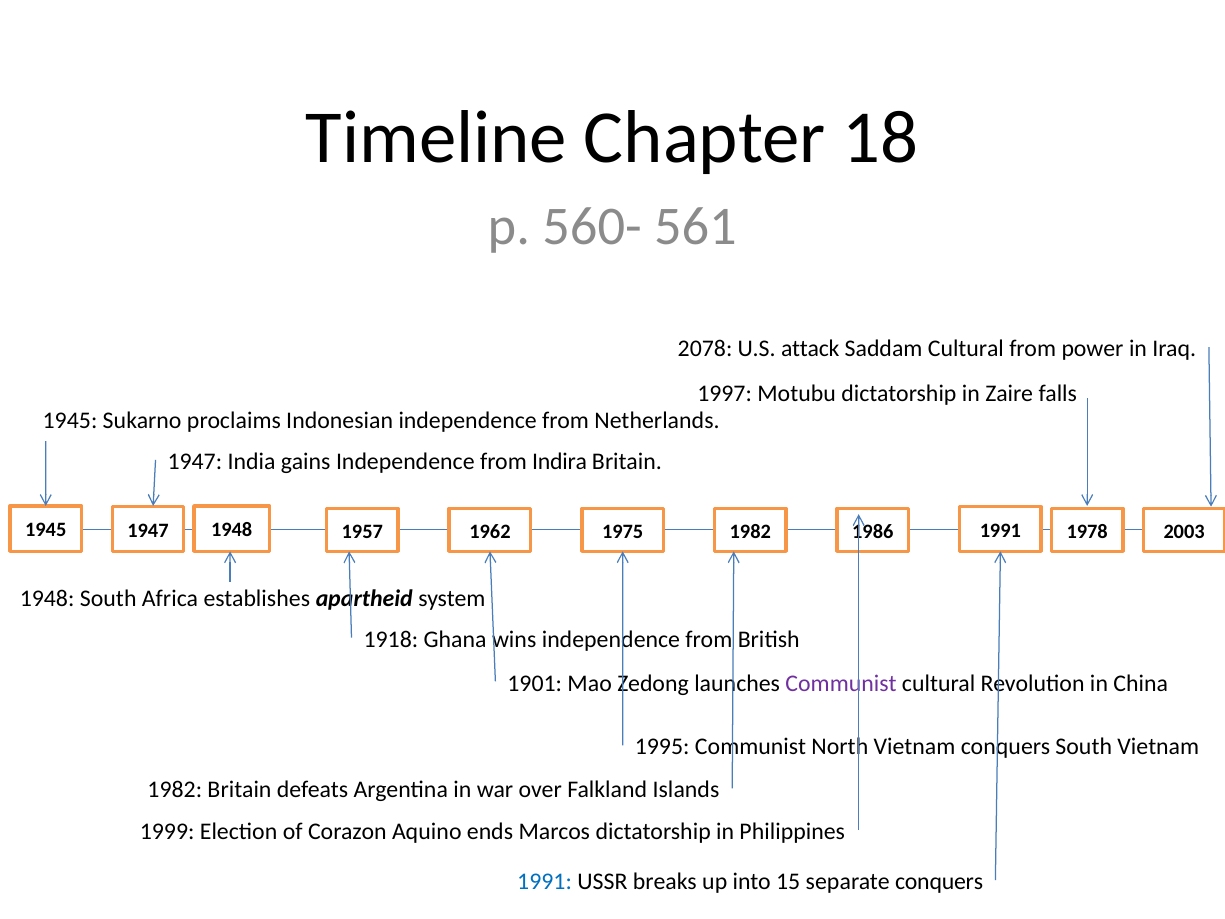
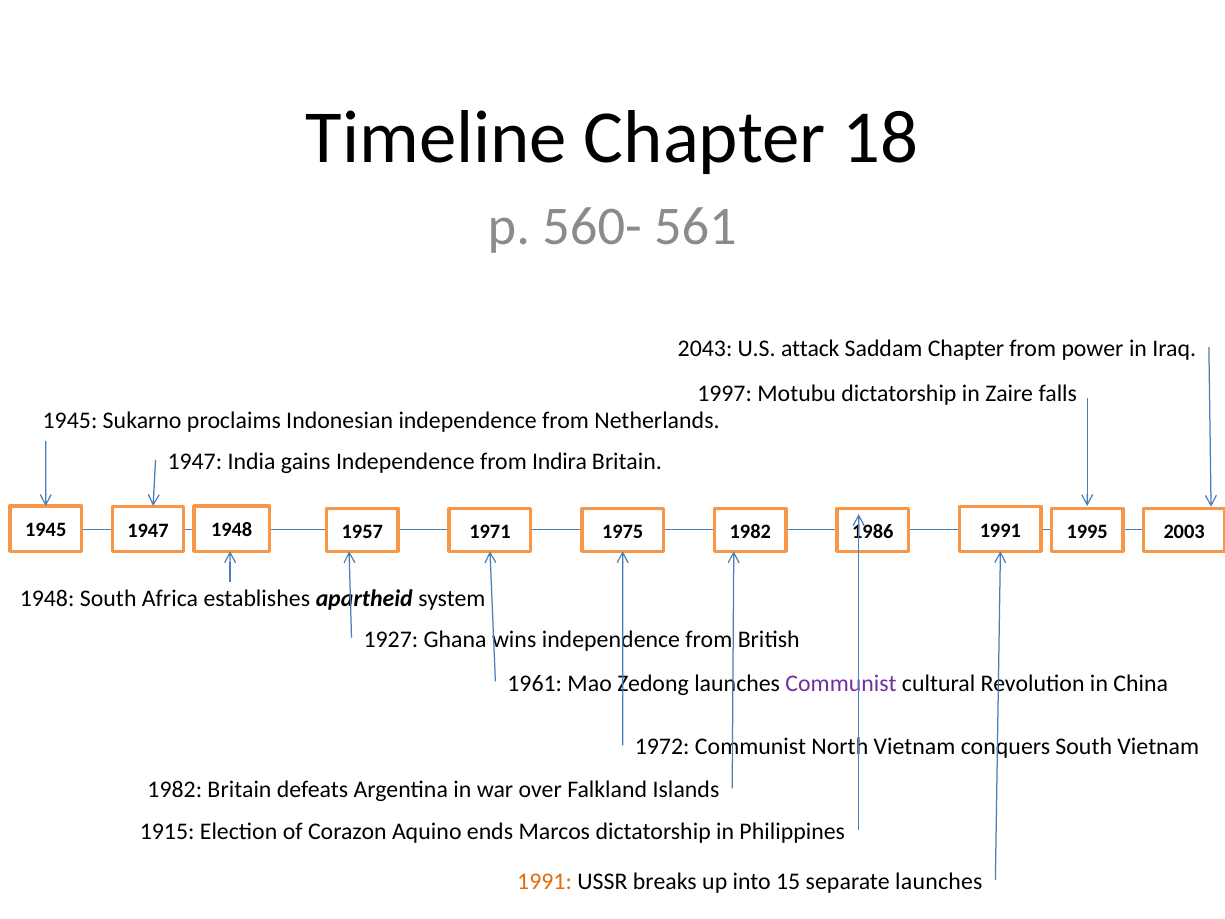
2078: 2078 -> 2043
Saddam Cultural: Cultural -> Chapter
1962: 1962 -> 1971
1978: 1978 -> 1995
1918: 1918 -> 1927
1901: 1901 -> 1961
1995: 1995 -> 1972
1999: 1999 -> 1915
1991 at (545, 882) colour: blue -> orange
separate conquers: conquers -> launches
